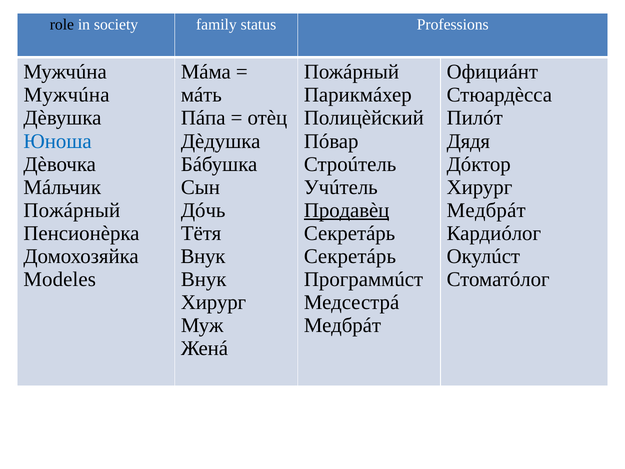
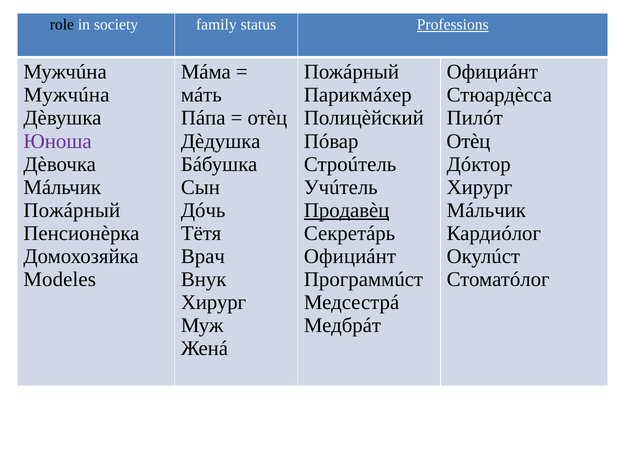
Professions underline: none -> present
Юноша colour: blue -> purple
Дядя at (468, 141): Дядя -> Отѐц
Медбрáт at (486, 210): Медбрáт -> Мáльчик
Внук at (203, 256): Внук -> Врач
Секретáрь at (350, 256): Секретáрь -> Официáнт
